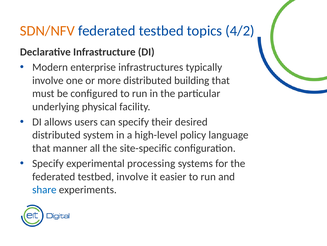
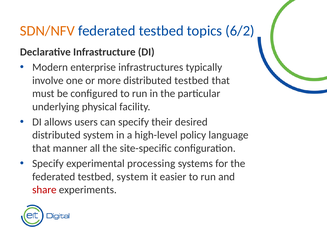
4/2: 4/2 -> 6/2
distributed building: building -> testbed
testbed involve: involve -> system
share colour: blue -> red
